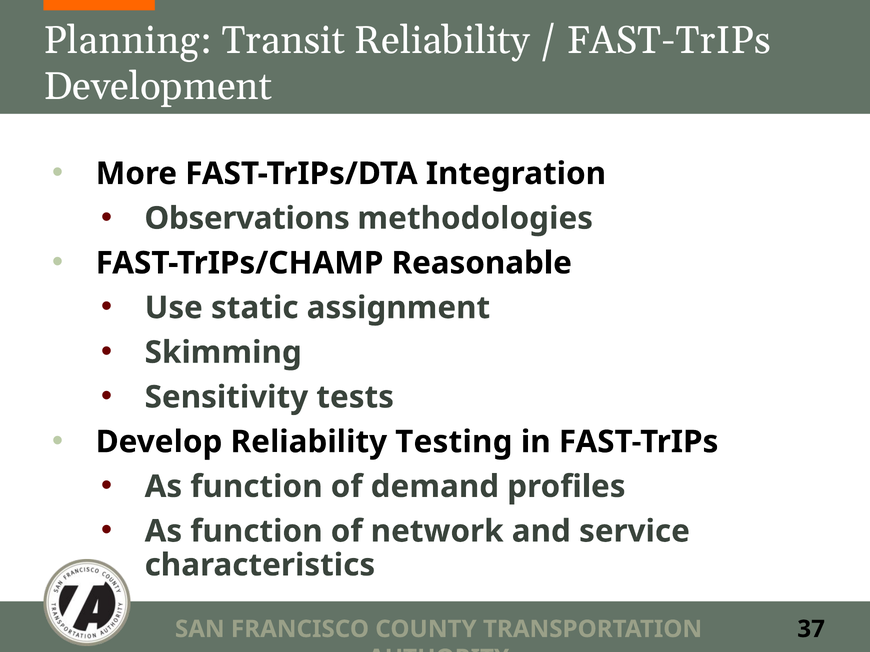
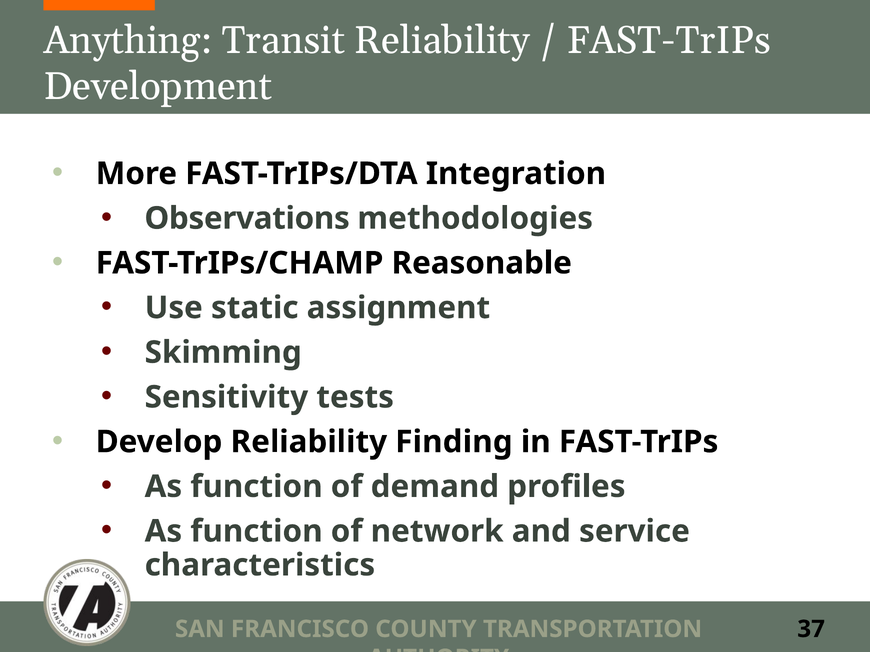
Planning: Planning -> Anything
Testing: Testing -> Finding
